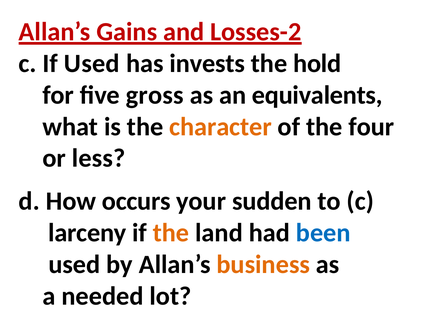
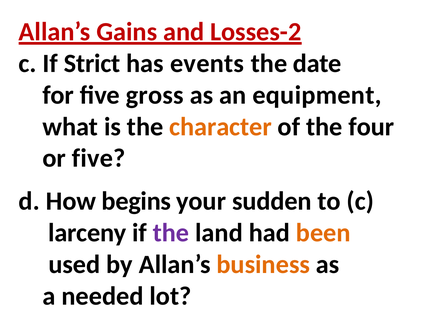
If Used: Used -> Strict
invests: invests -> events
hold: hold -> date
equivalents: equivalents -> equipment
or less: less -> five
occurs: occurs -> begins
the at (171, 233) colour: orange -> purple
been colour: blue -> orange
